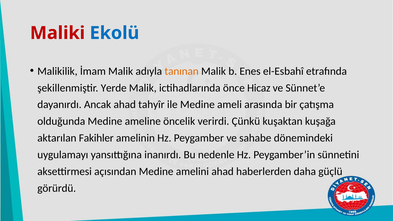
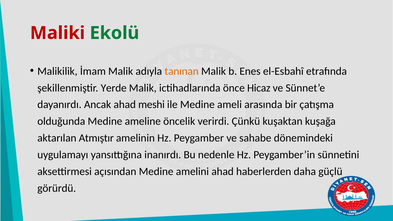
Ekolü colour: blue -> green
tahyîr: tahyîr -> meshi
Fakihler: Fakihler -> Atmıştır
